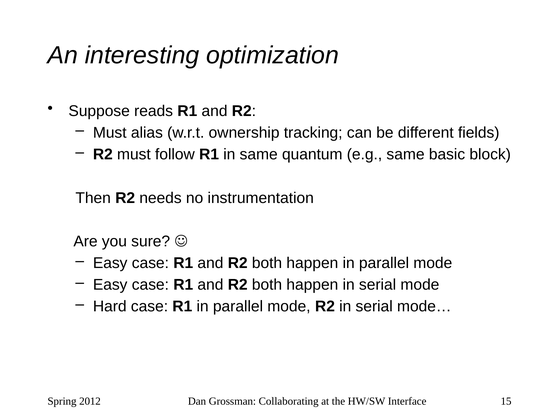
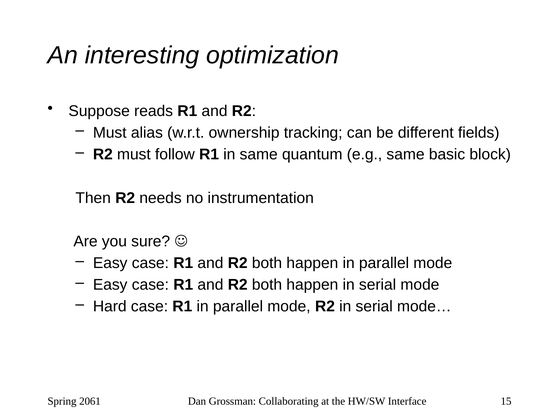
2012: 2012 -> 2061
